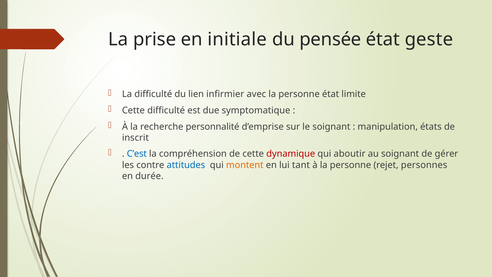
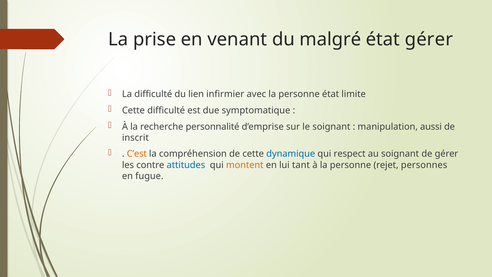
initiale: initiale -> venant
pensée: pensée -> malgré
état geste: geste -> gérer
états: états -> aussi
C’est colour: blue -> orange
dynamique colour: red -> blue
aboutir: aboutir -> respect
durée: durée -> fugue
